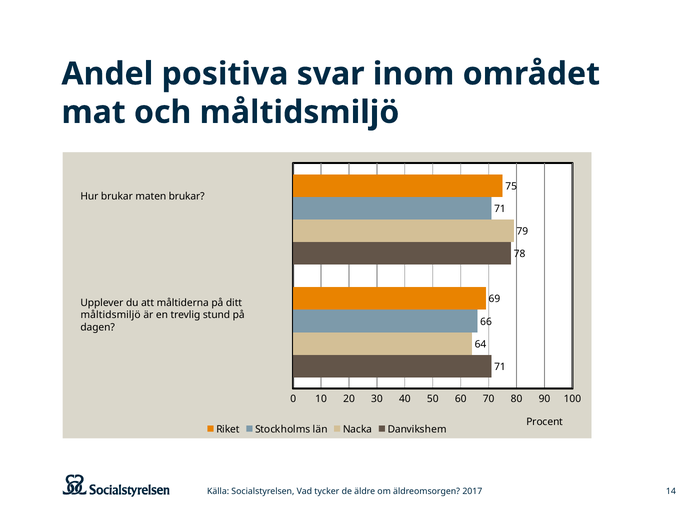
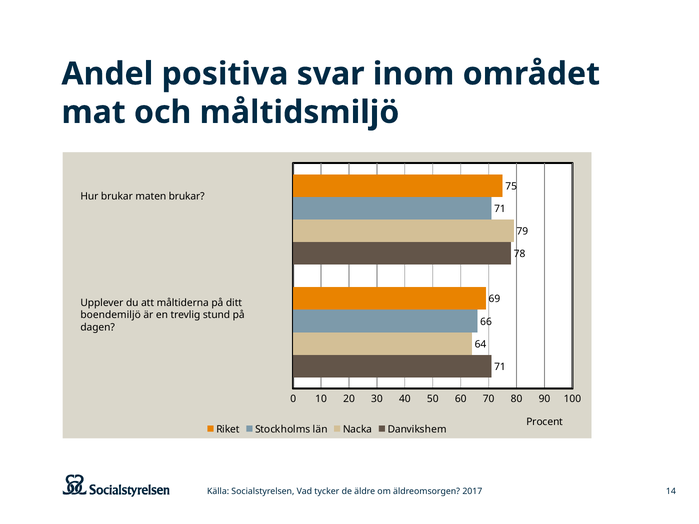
måltidsmiljö at (111, 315): måltidsmiljö -> boendemiljö
